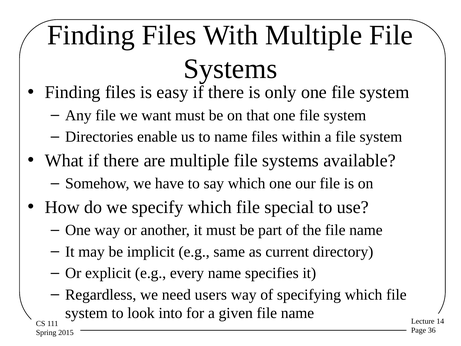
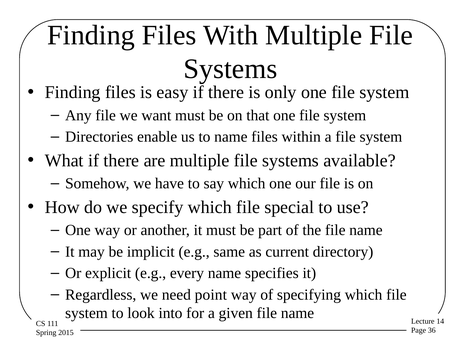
users: users -> point
